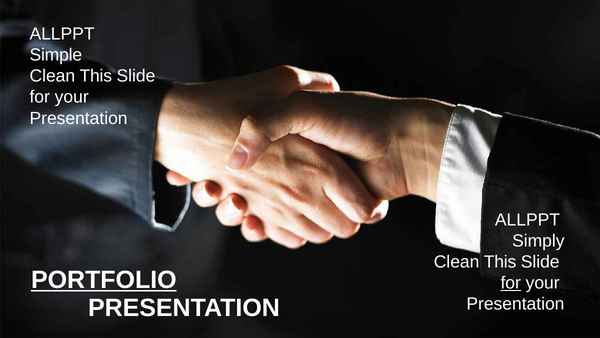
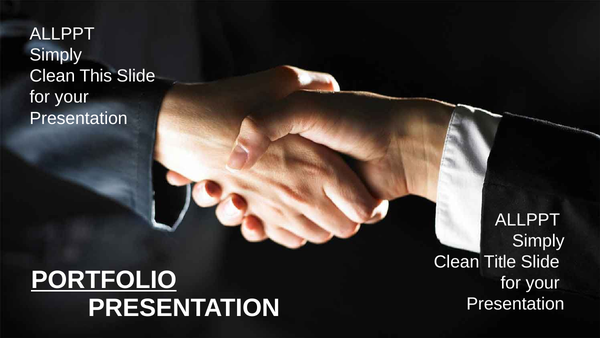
Simple at (56, 55): Simple -> Simply
This at (500, 261): This -> Title
for at (511, 282) underline: present -> none
